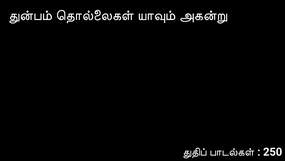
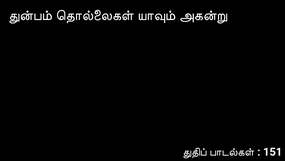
250: 250 -> 151
